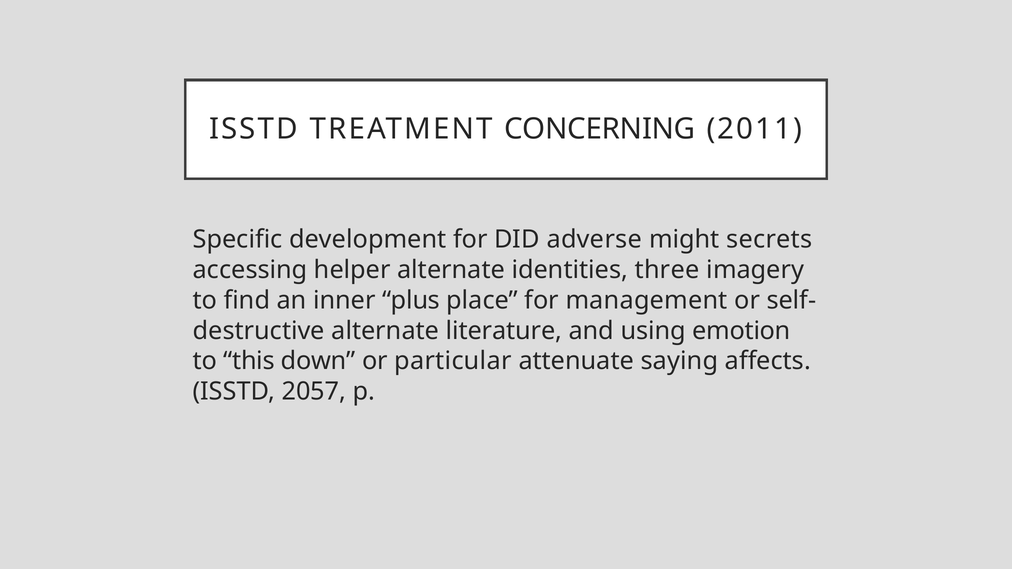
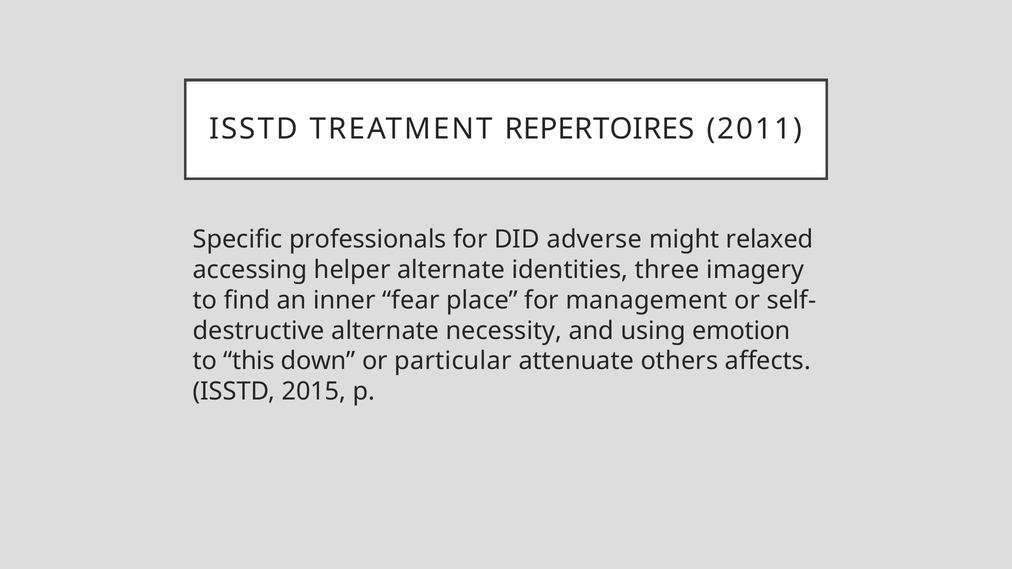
CONCERNING: CONCERNING -> REPERTOIRES
development: development -> professionals
secrets: secrets -> relaxed
plus: plus -> fear
literature: literature -> necessity
saying: saying -> others
2057: 2057 -> 2015
